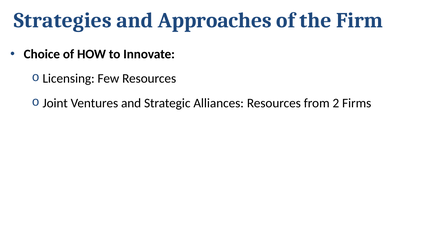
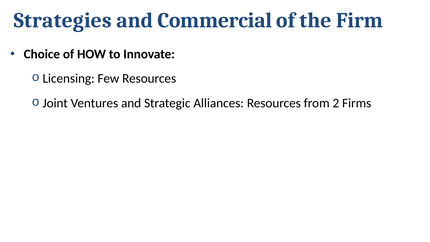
Approaches: Approaches -> Commercial
